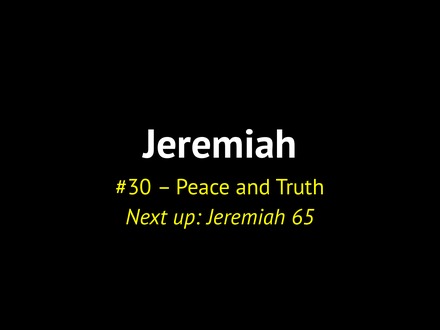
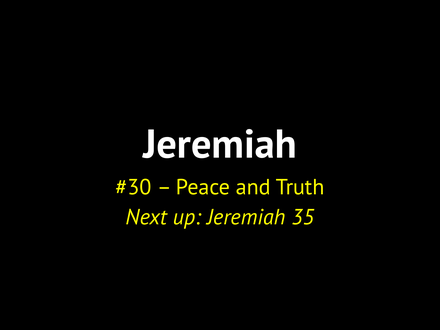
65: 65 -> 35
